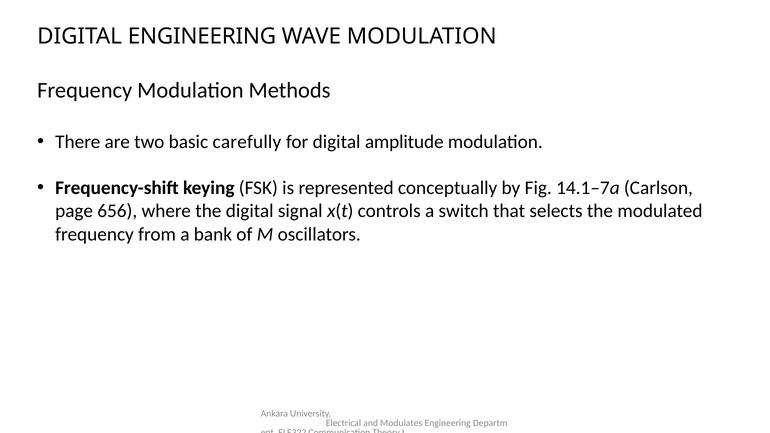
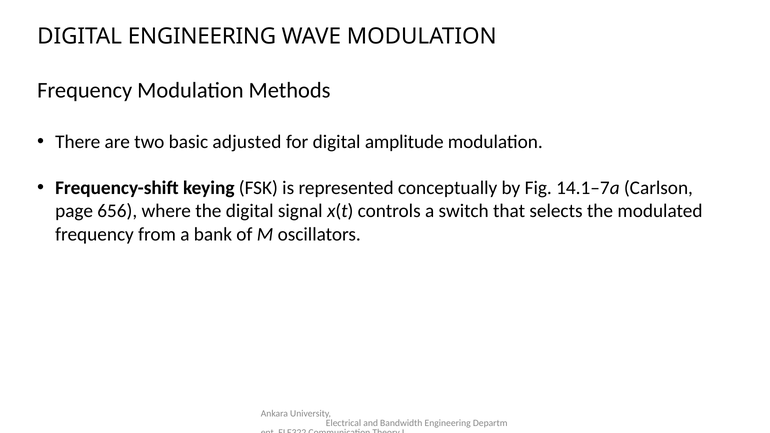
carefully: carefully -> adjusted
Modulates: Modulates -> Bandwidth
